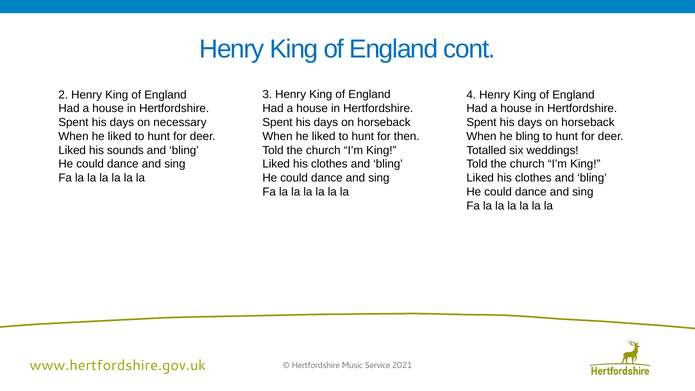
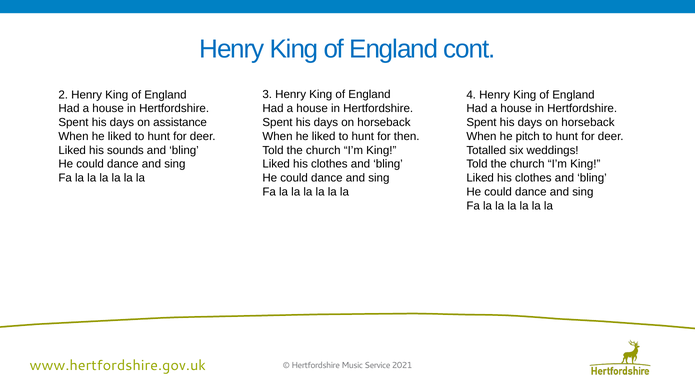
necessary: necessary -> assistance
he bling: bling -> pitch
